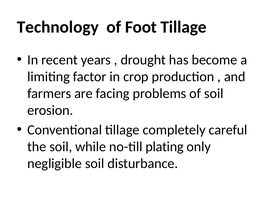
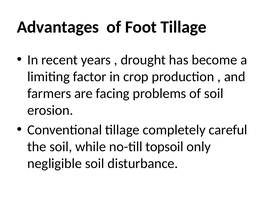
Technology: Technology -> Advantages
plating: plating -> topsoil
